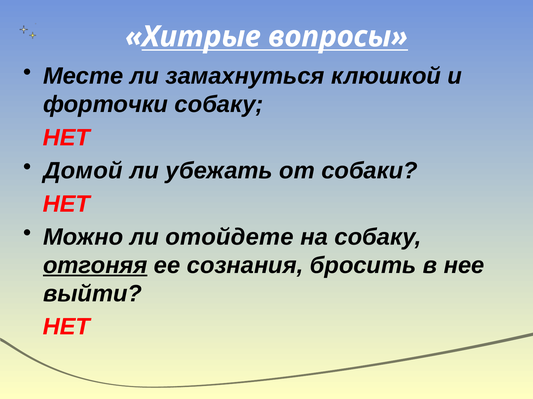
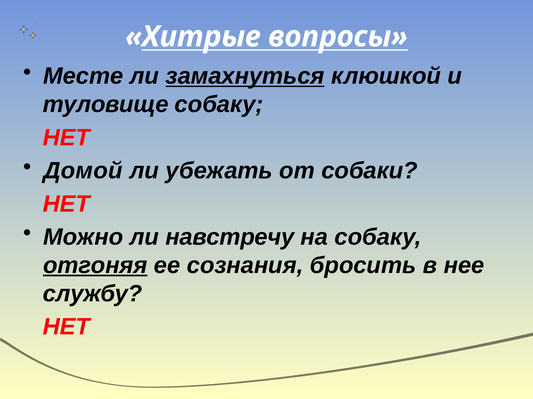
замахнуться underline: none -> present
форточки: форточки -> туловище
отойдете: отойдете -> навстречу
выйти: выйти -> службу
